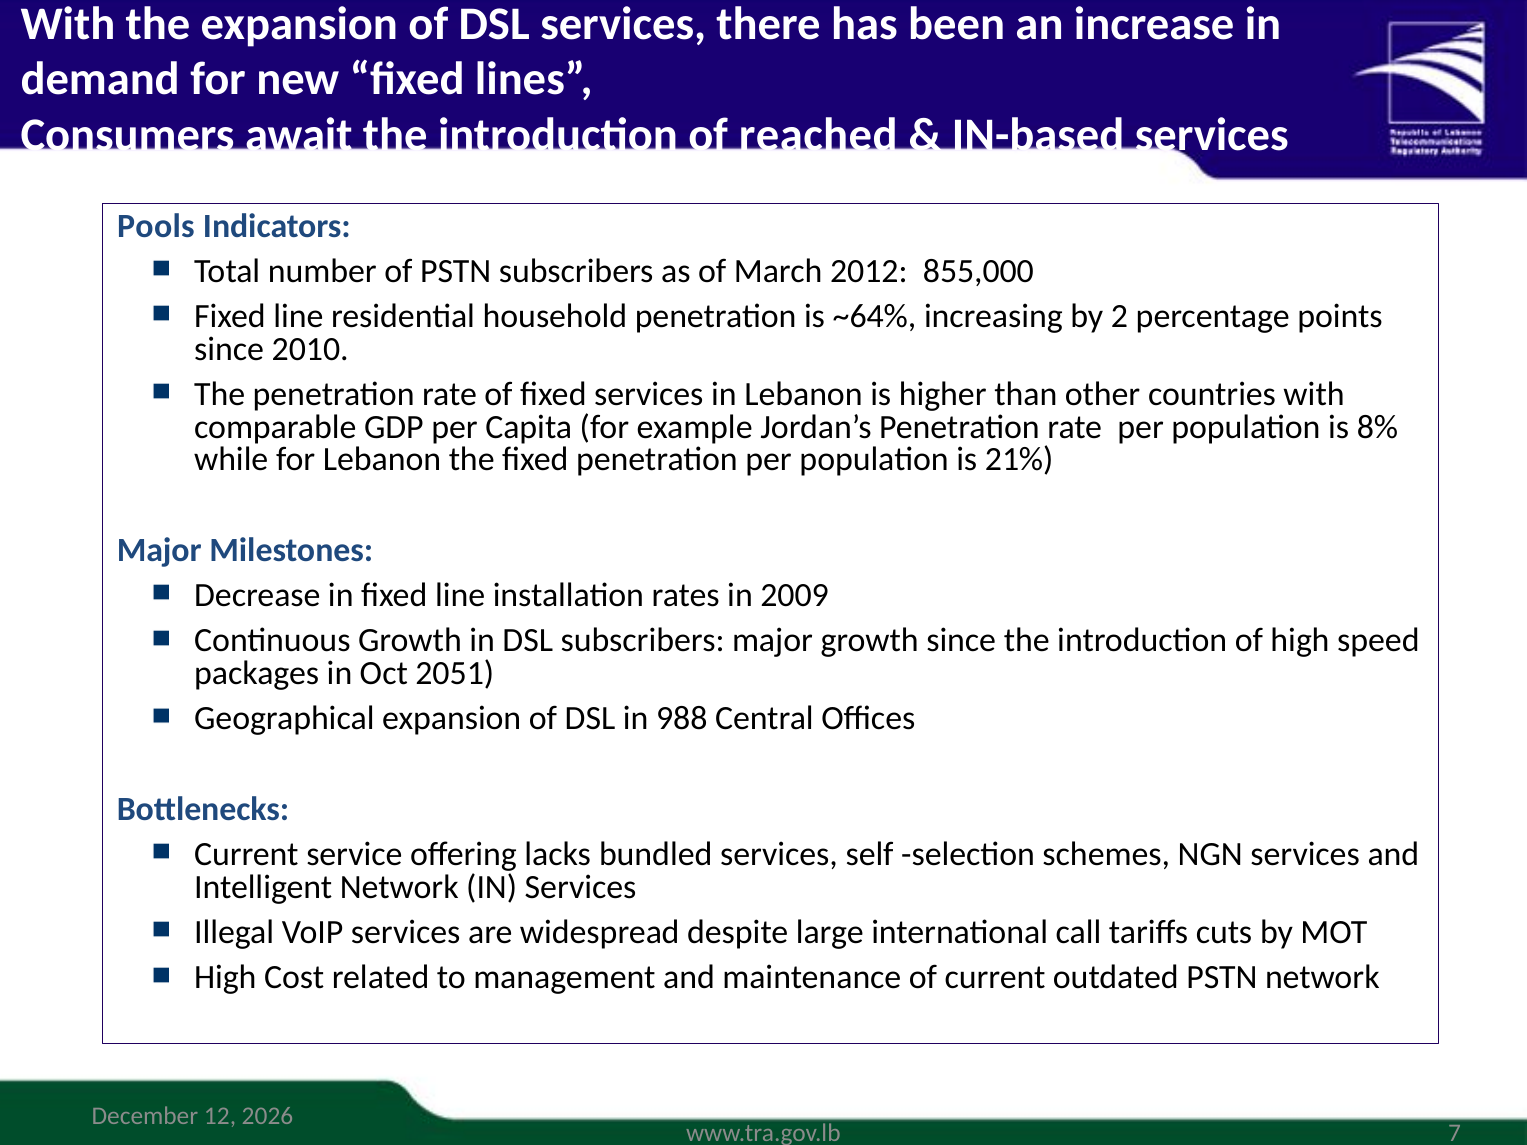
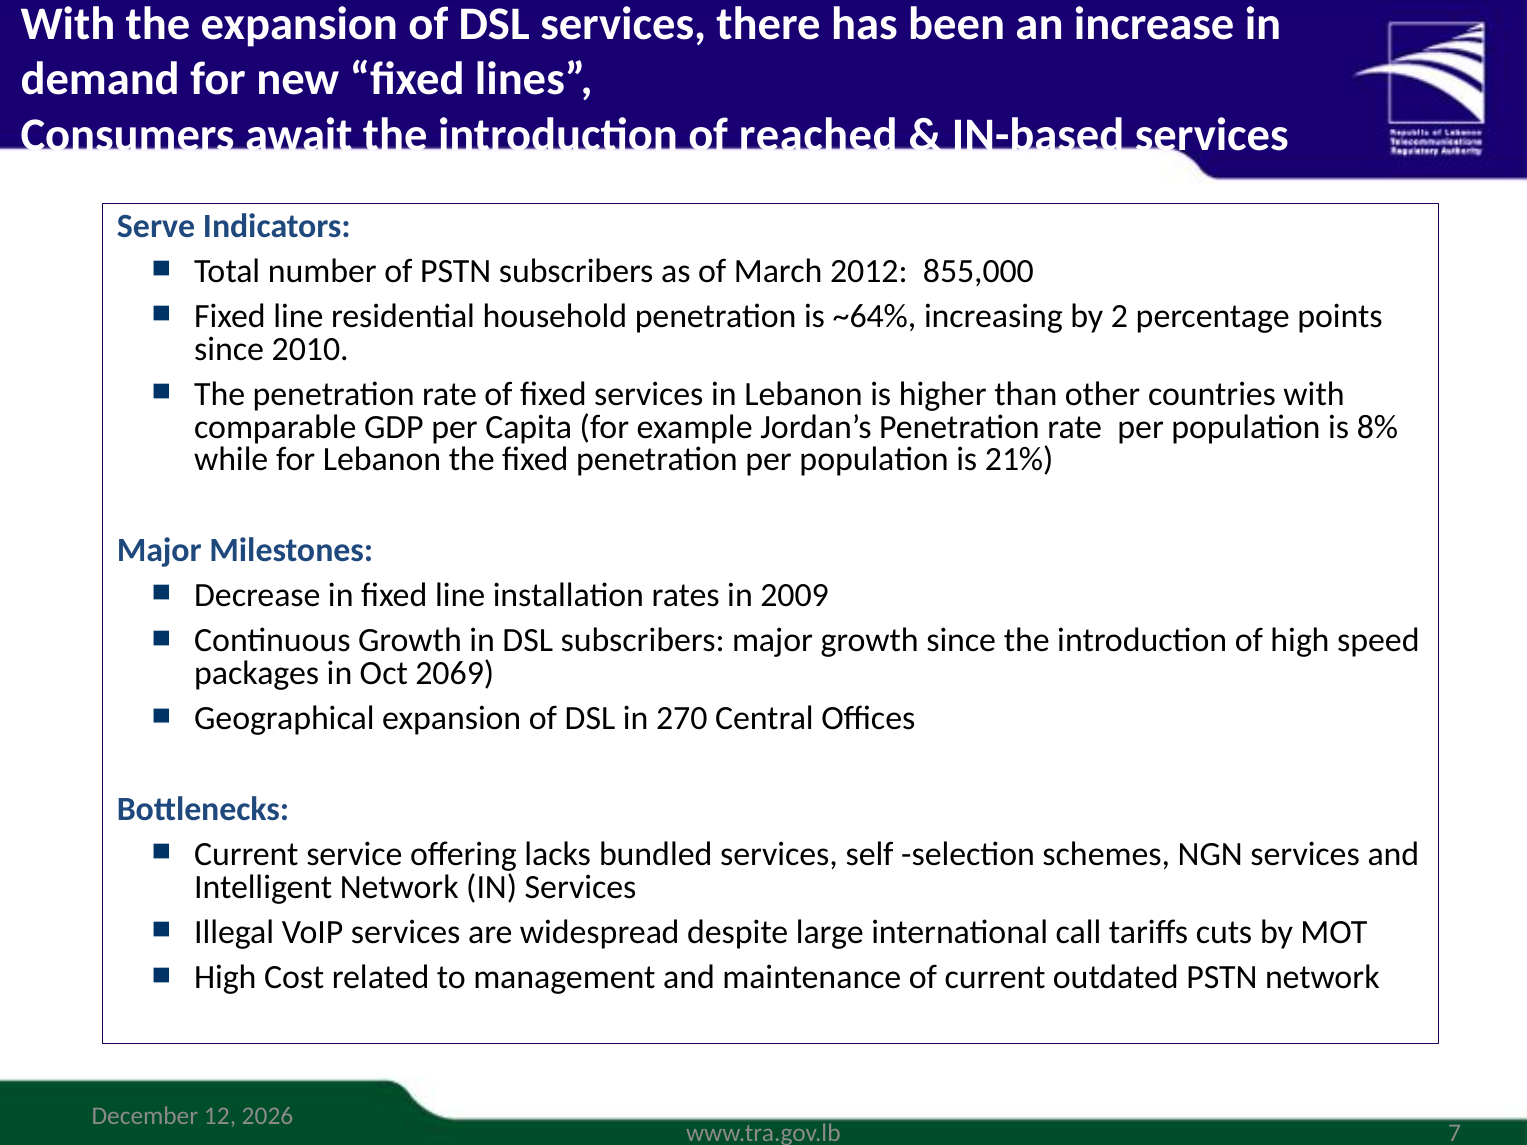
Pools: Pools -> Serve
2051: 2051 -> 2069
988: 988 -> 270
